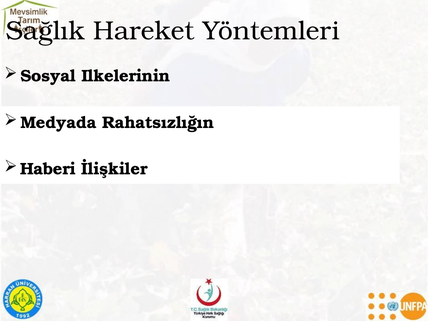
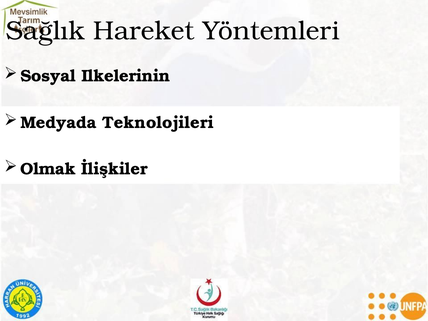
Rahatsızlığın: Rahatsızlığın -> Teknolojileri
Haberi: Haberi -> Olmak
